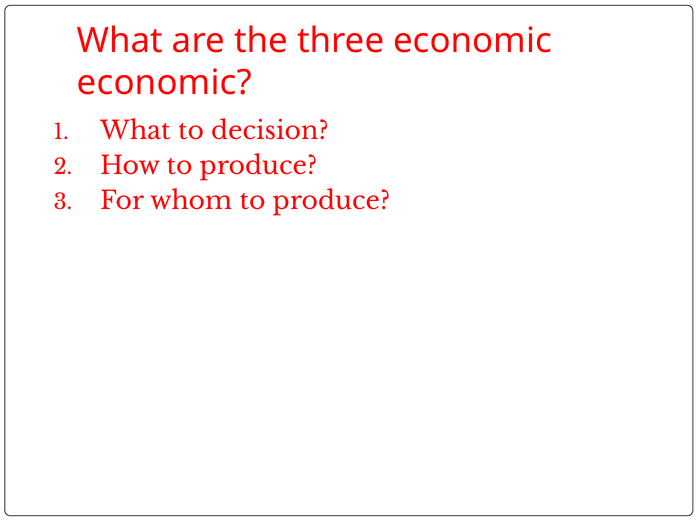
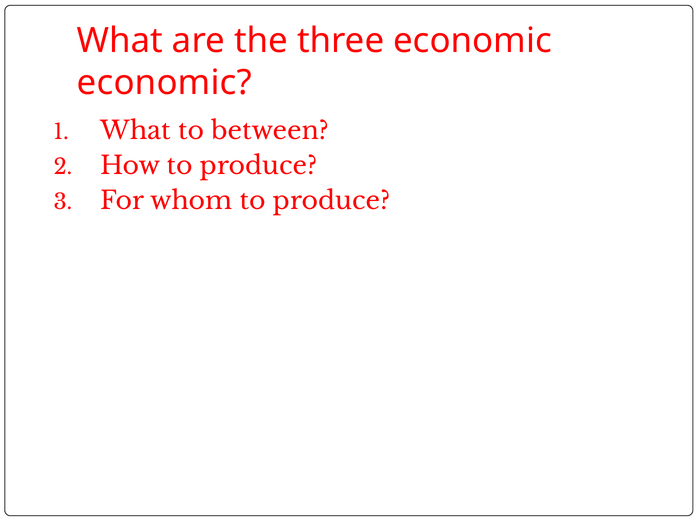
decision: decision -> between
